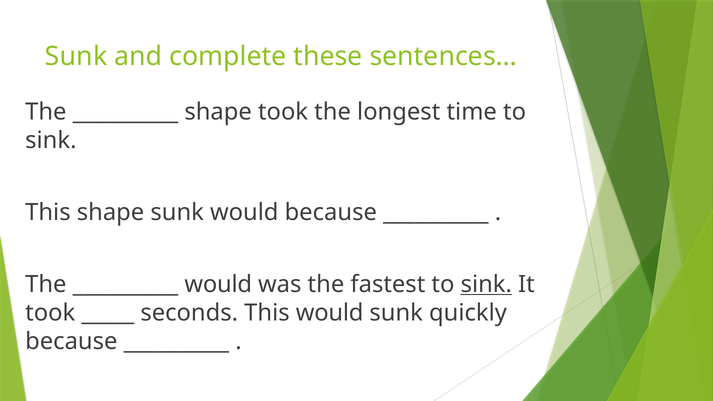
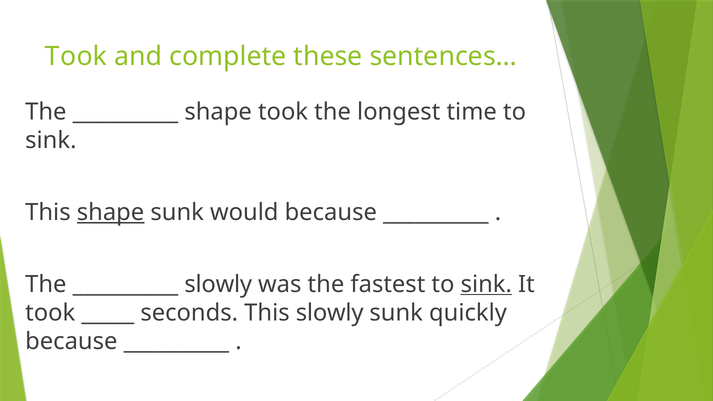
Sunk at (76, 56): Sunk -> Took
shape at (111, 212) underline: none -> present
would at (218, 284): would -> slowly
This would: would -> slowly
